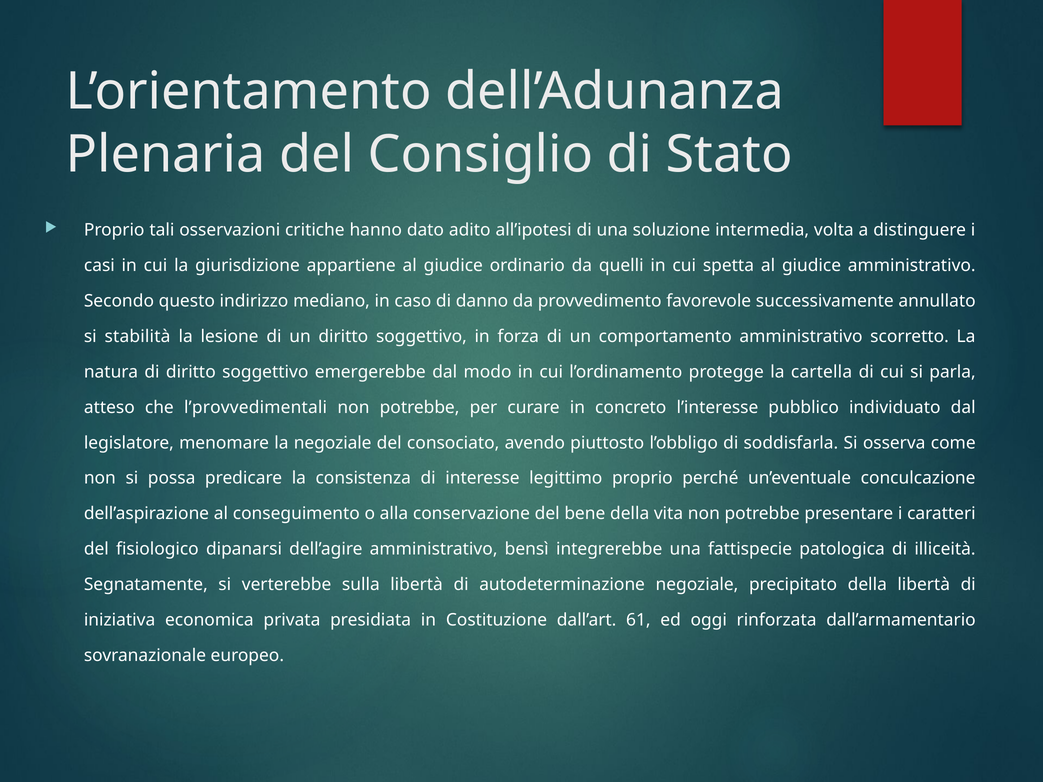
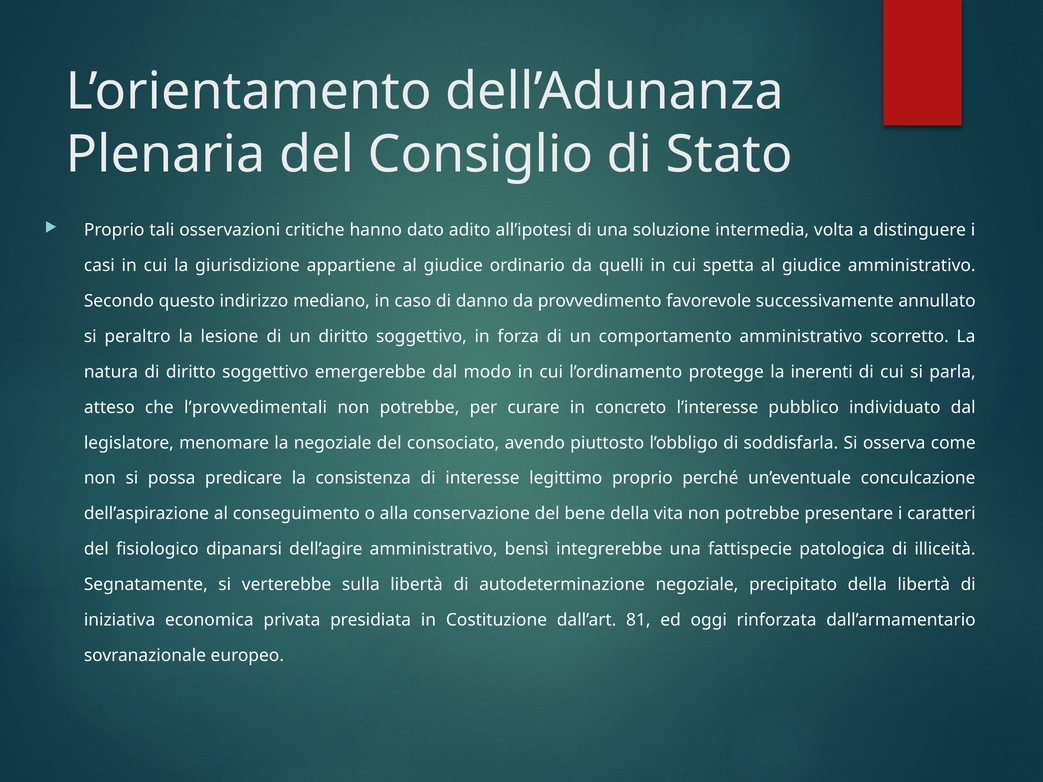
stabilità: stabilità -> peraltro
cartella: cartella -> inerenti
61: 61 -> 81
